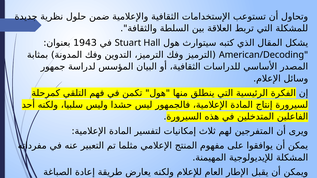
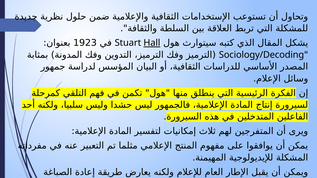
1943: 1943 -> 1923
Hall underline: none -> present
American/Decoding: American/Decoding -> Sociology/Decoding
